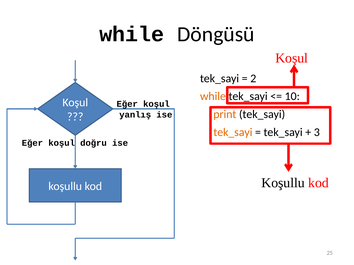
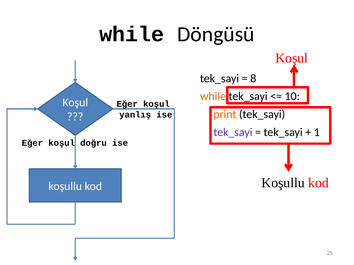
2: 2 -> 8
tek_sayi at (233, 132) colour: orange -> purple
3: 3 -> 1
